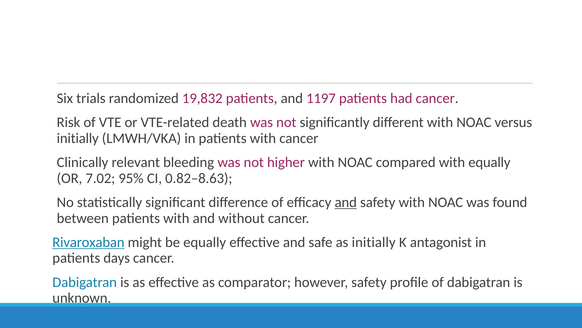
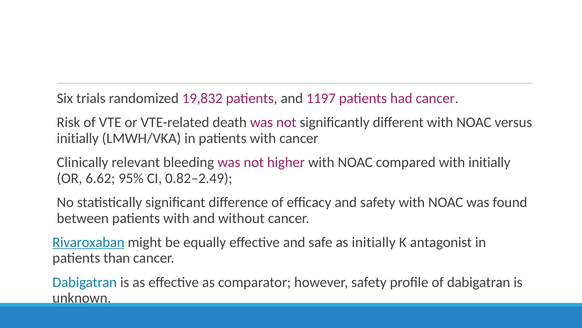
with equally: equally -> initially
7.02: 7.02 -> 6.62
0.82–8.63: 0.82–8.63 -> 0.82–2.49
and at (346, 202) underline: present -> none
days: days -> than
